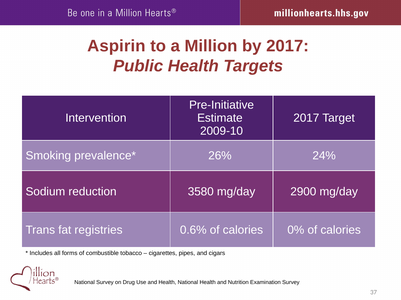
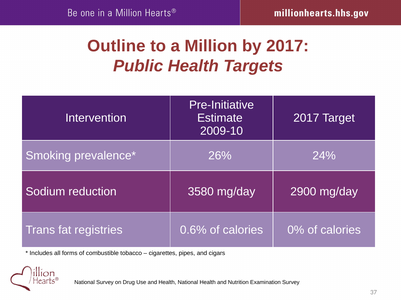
Aspirin: Aspirin -> Outline
